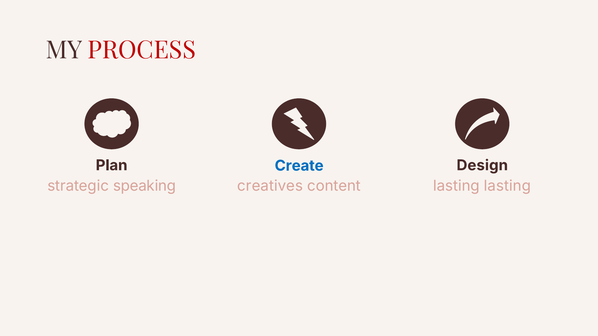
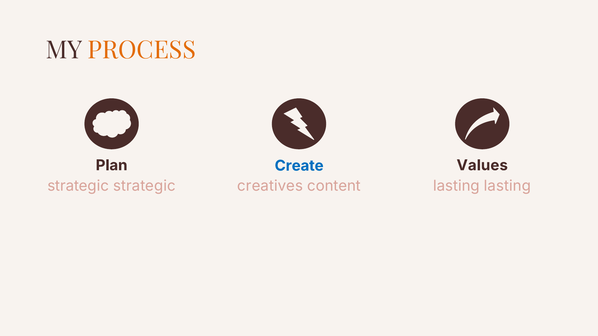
PROCESS colour: red -> orange
Design: Design -> Values
strategic speaking: speaking -> strategic
